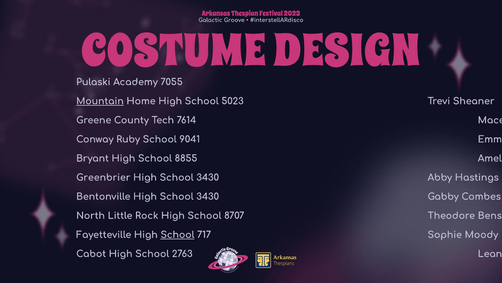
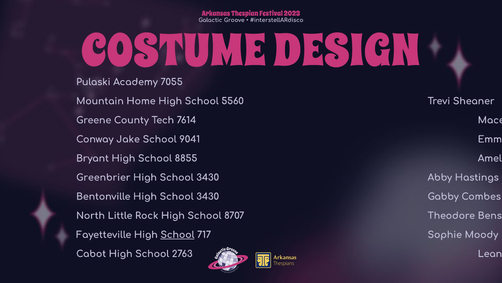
Mountain underline: present -> none
5023: 5023 -> 5560
Ruby: Ruby -> Jake
